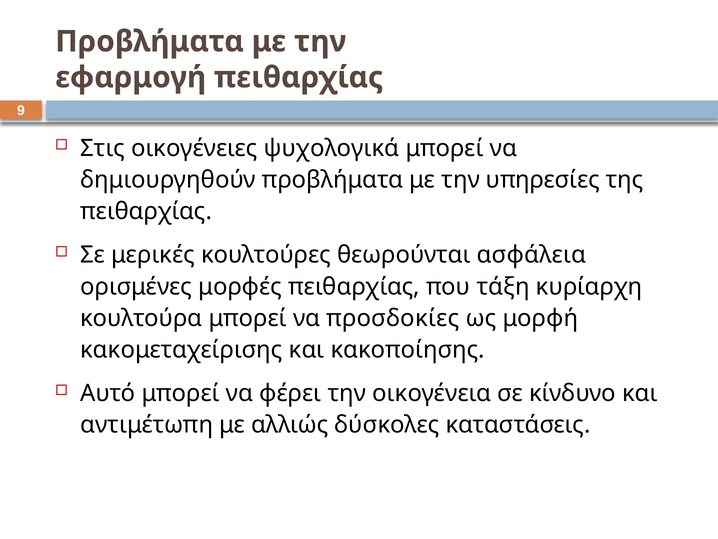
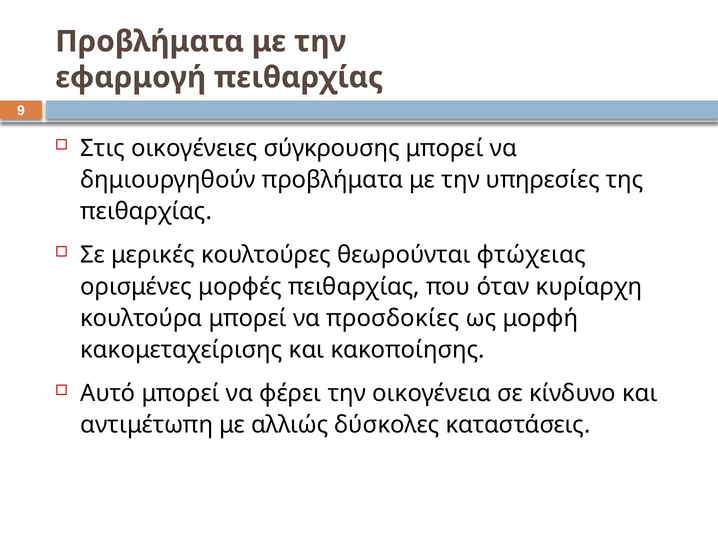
ψυχολογικά: ψυχολογικά -> σύγκρουσης
ασφάλεια: ασφάλεια -> φτώχειας
τάξη: τάξη -> όταν
